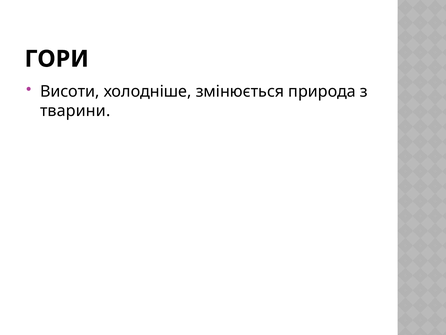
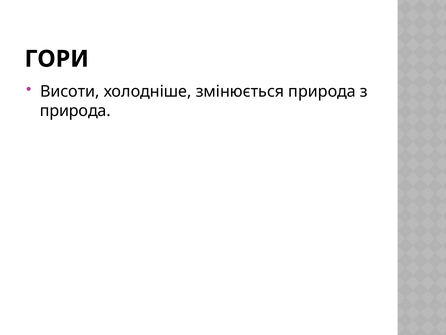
тварини at (75, 111): тварини -> природа
